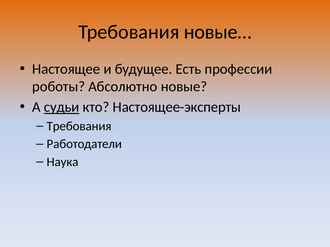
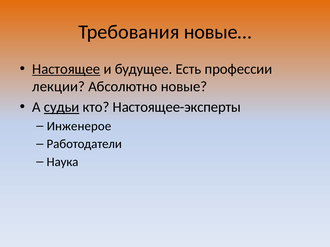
Настоящее underline: none -> present
роботы: роботы -> лекции
Требования at (79, 126): Требования -> Инженерое
